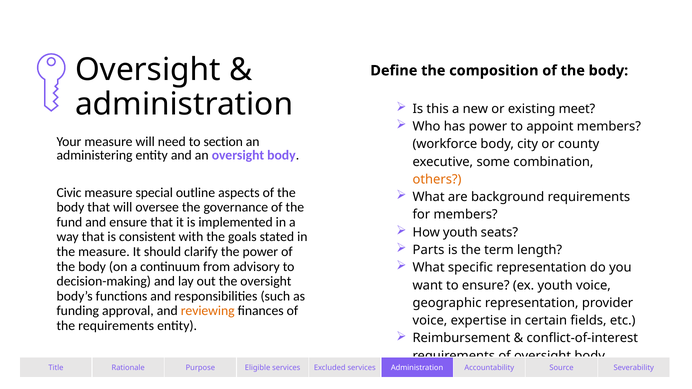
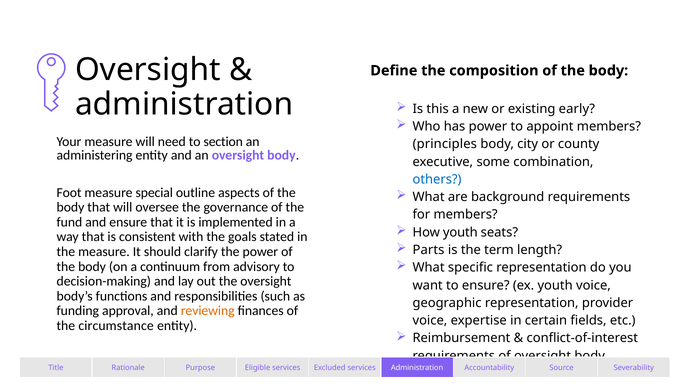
meet: meet -> early
workforce: workforce -> principles
others colour: orange -> blue
Civic: Civic -> Foot
the requirements: requirements -> circumstance
